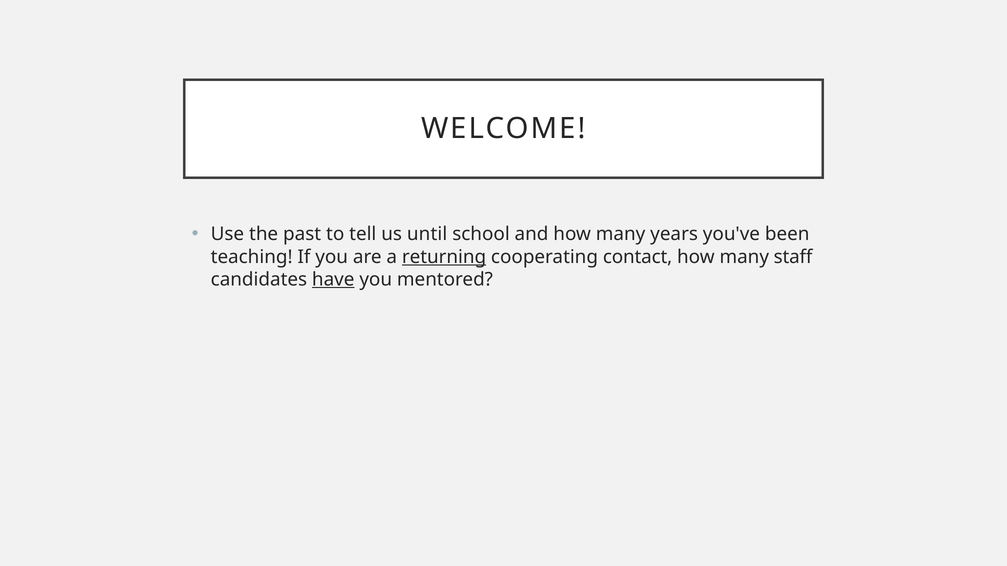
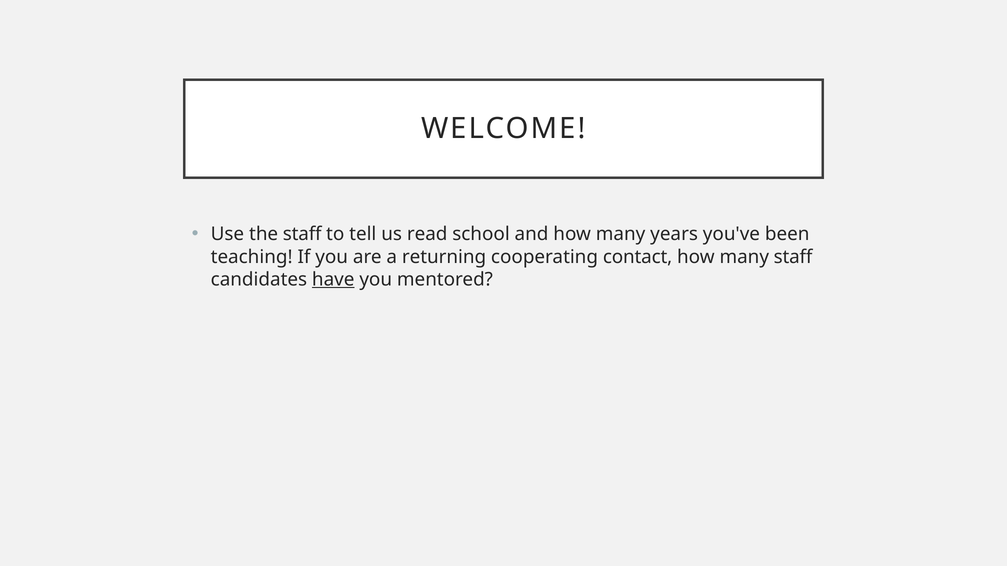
the past: past -> staff
until: until -> read
returning underline: present -> none
